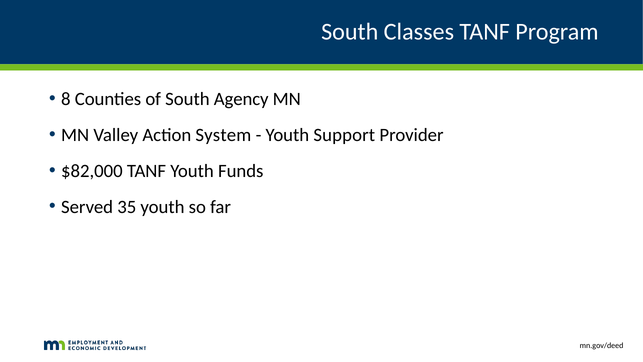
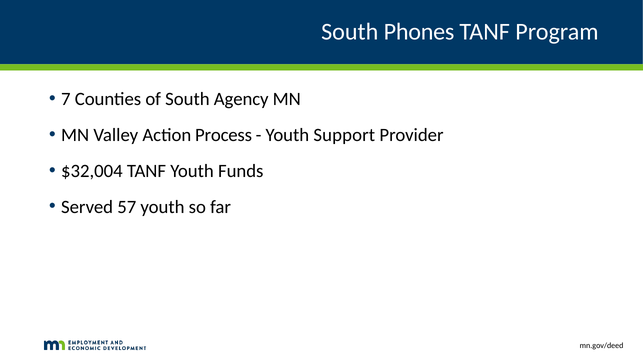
Classes: Classes -> Phones
8: 8 -> 7
System: System -> Process
$82,000: $82,000 -> $32,004
35: 35 -> 57
